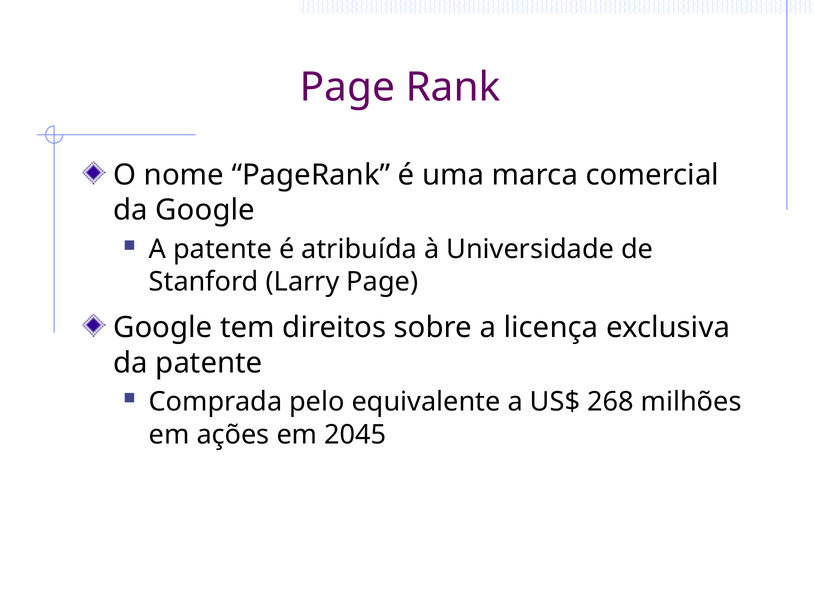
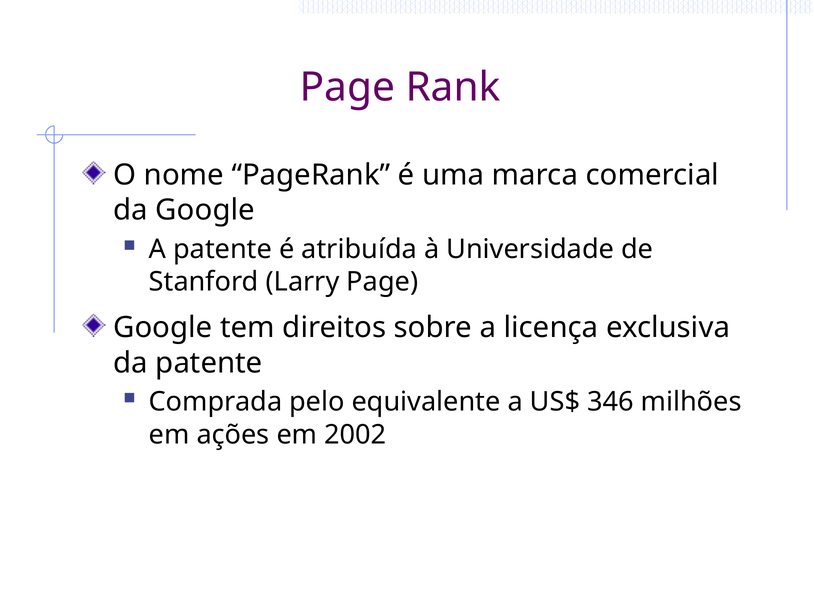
268: 268 -> 346
2045: 2045 -> 2002
